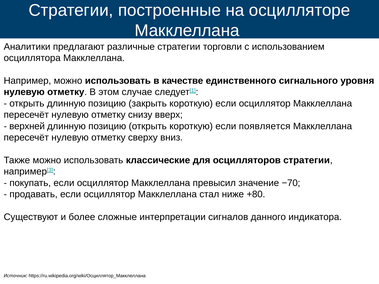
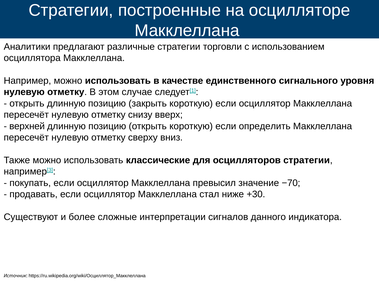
появляется: появляется -> определить
+80: +80 -> +30
